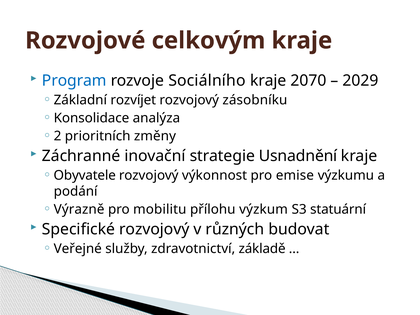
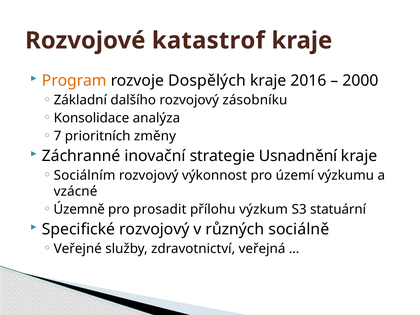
celkovým: celkovým -> katastrof
Program colour: blue -> orange
Sociálního: Sociálního -> Dospělých
2070: 2070 -> 2016
2029: 2029 -> 2000
rozvíjet: rozvíjet -> dalšího
2: 2 -> 7
Obyvatele: Obyvatele -> Sociálním
emise: emise -> území
podání: podání -> vzácné
Výrazně: Výrazně -> Územně
mobilitu: mobilitu -> prosadit
budovat: budovat -> sociálně
základě: základě -> veřejná
